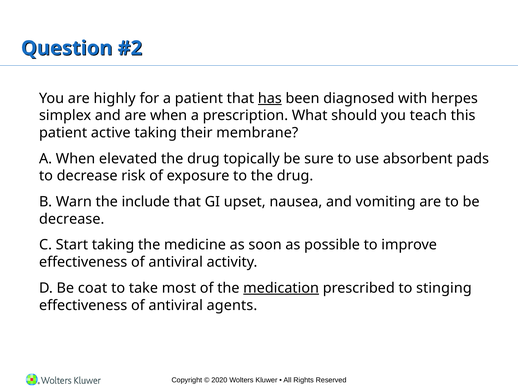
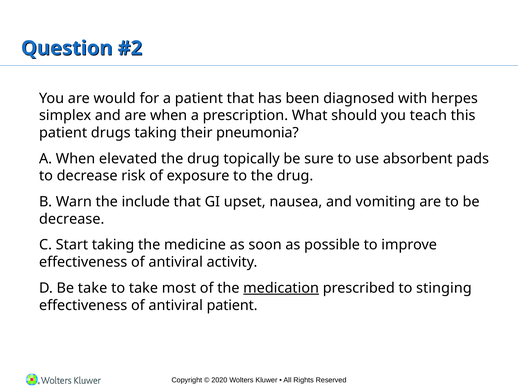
highly: highly -> would
has underline: present -> none
active: active -> drugs
membrane: membrane -> pneumonia
Be coat: coat -> take
antiviral agents: agents -> patient
